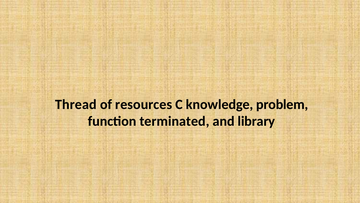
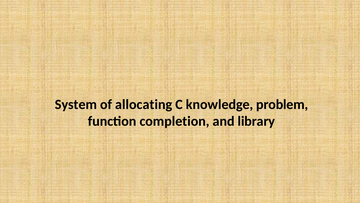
Thread: Thread -> System
resources: resources -> allocating
terminated: terminated -> completion
